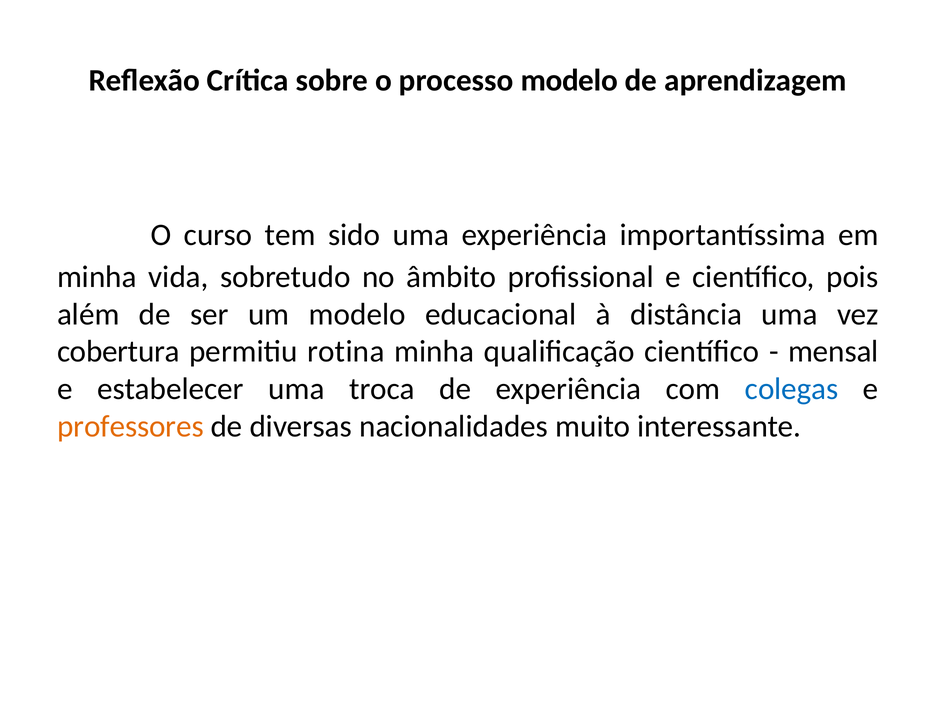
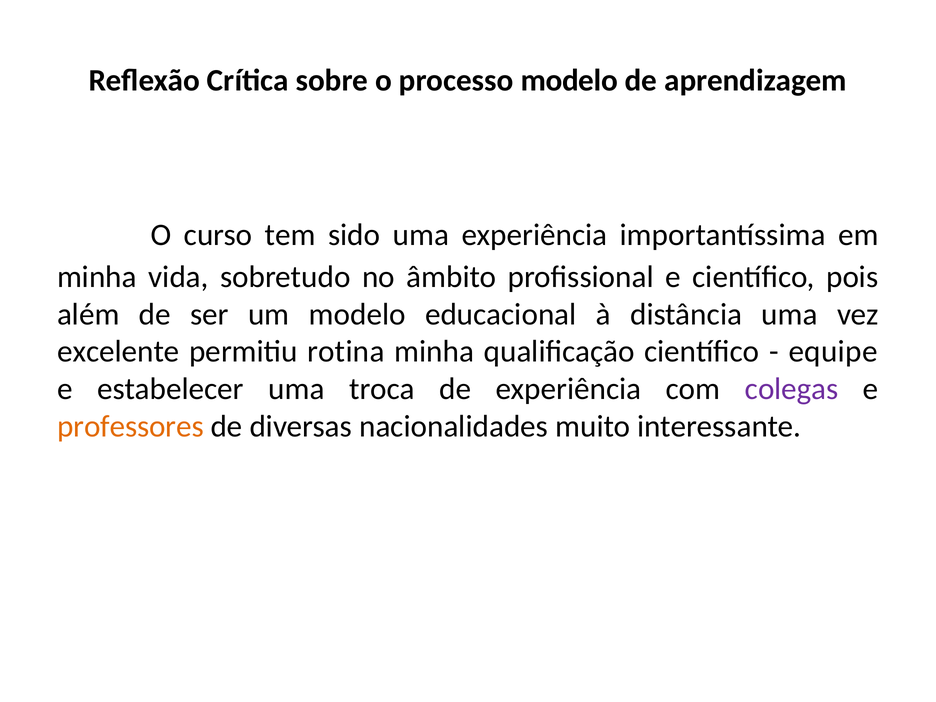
cobertura: cobertura -> excelente
mensal: mensal -> equipe
colegas colour: blue -> purple
